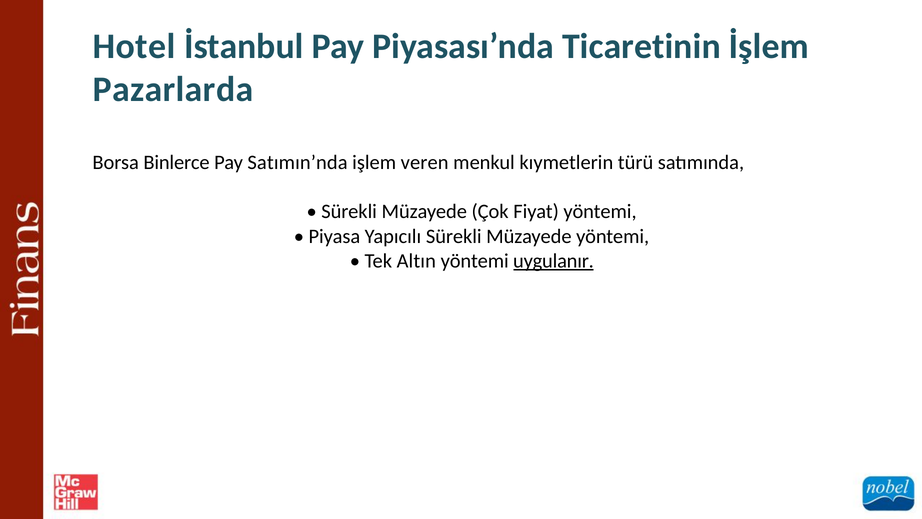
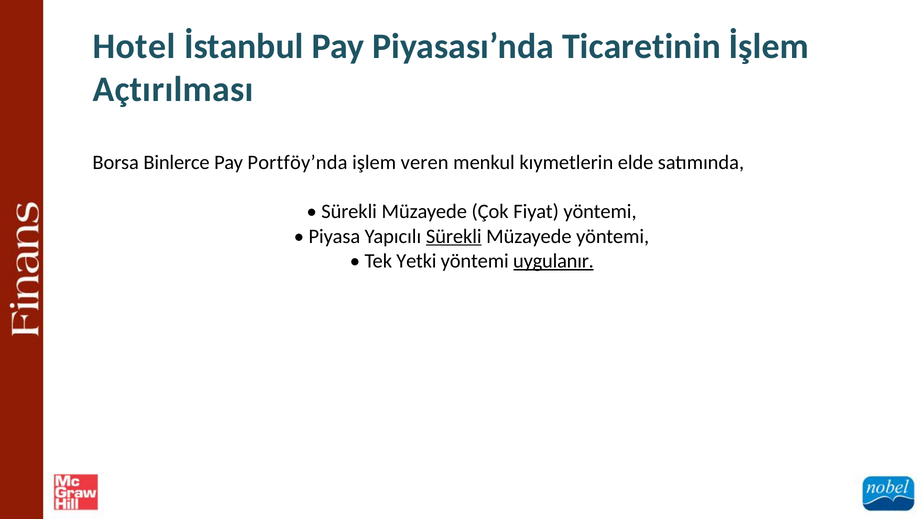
Pazarlarda: Pazarlarda -> Açtırılması
Satımın’nda: Satımın’nda -> Portföy’nda
türü: türü -> elde
Sürekli at (454, 236) underline: none -> present
Altın: Altın -> Yetki
